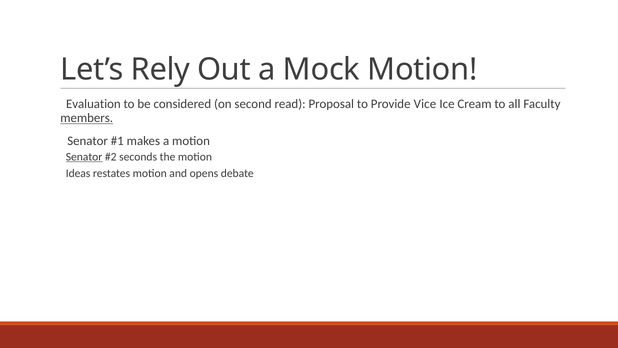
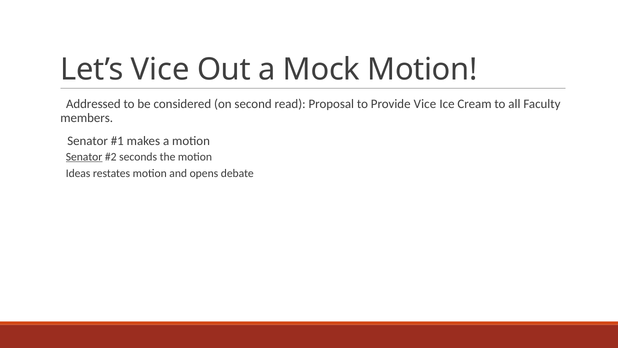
Let’s Rely: Rely -> Vice
Evaluation: Evaluation -> Addressed
members underline: present -> none
